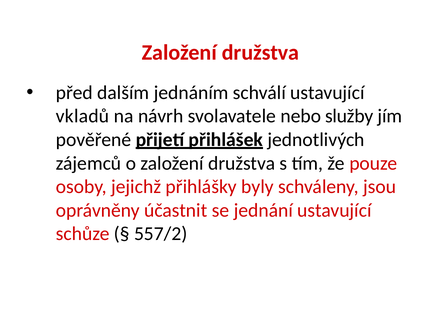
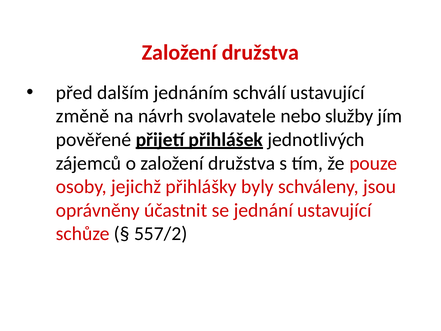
vkladů: vkladů -> změně
